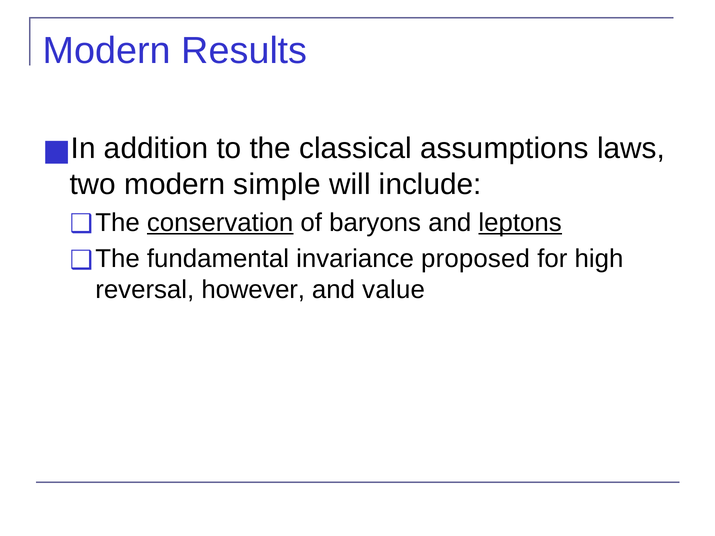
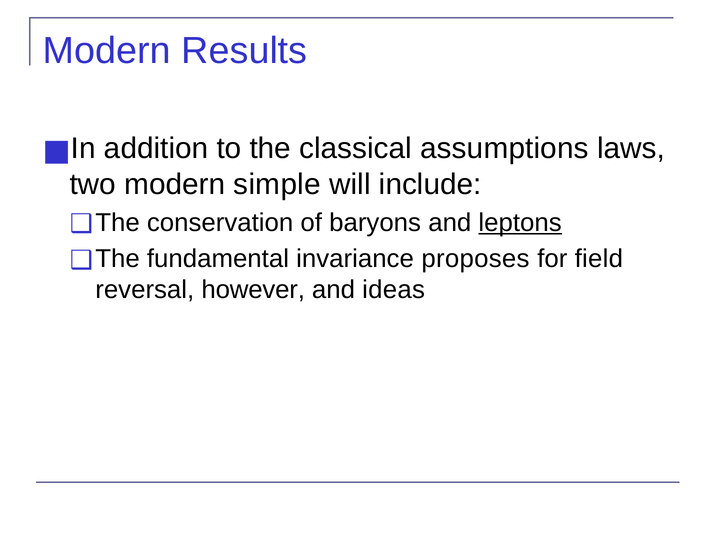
conservation underline: present -> none
proposed: proposed -> proposes
high: high -> field
value: value -> ideas
